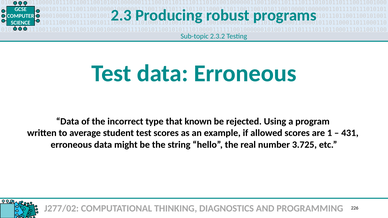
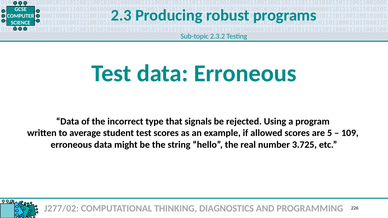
known: known -> signals
1: 1 -> 5
431: 431 -> 109
